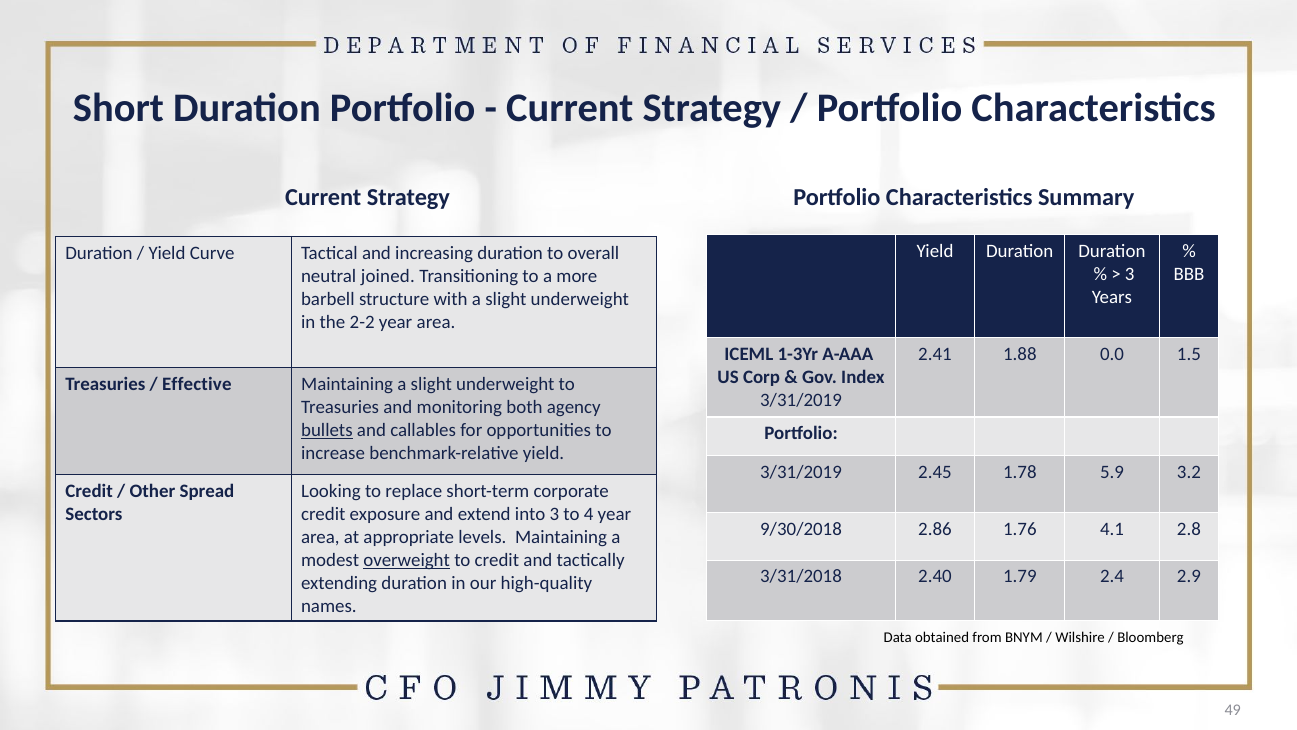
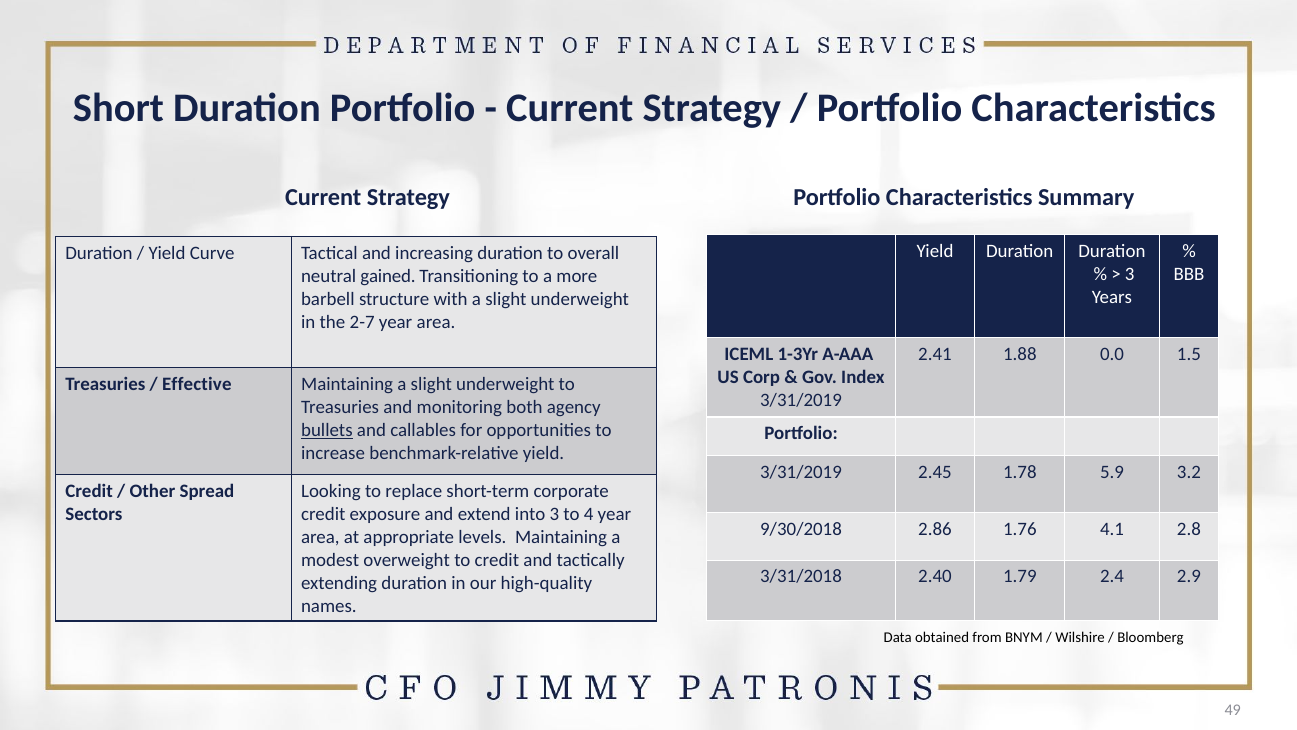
joined: joined -> gained
2-2: 2-2 -> 2-7
overweight underline: present -> none
